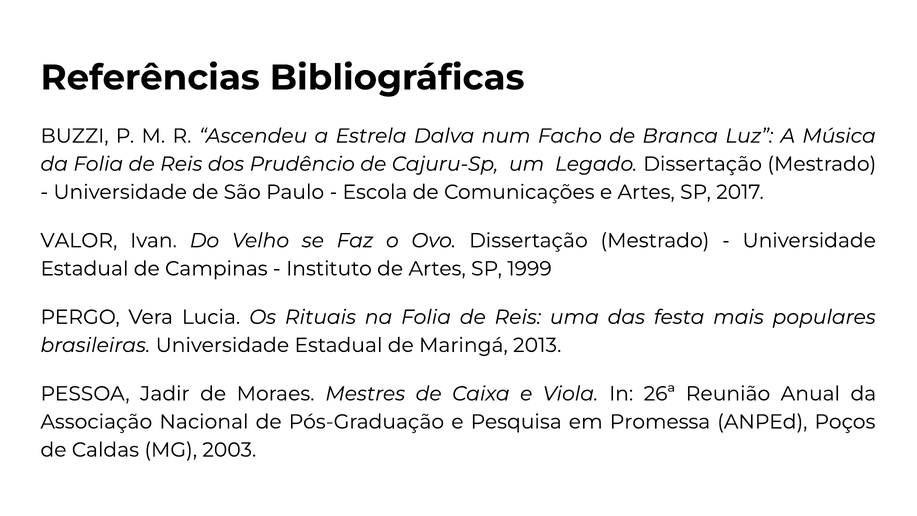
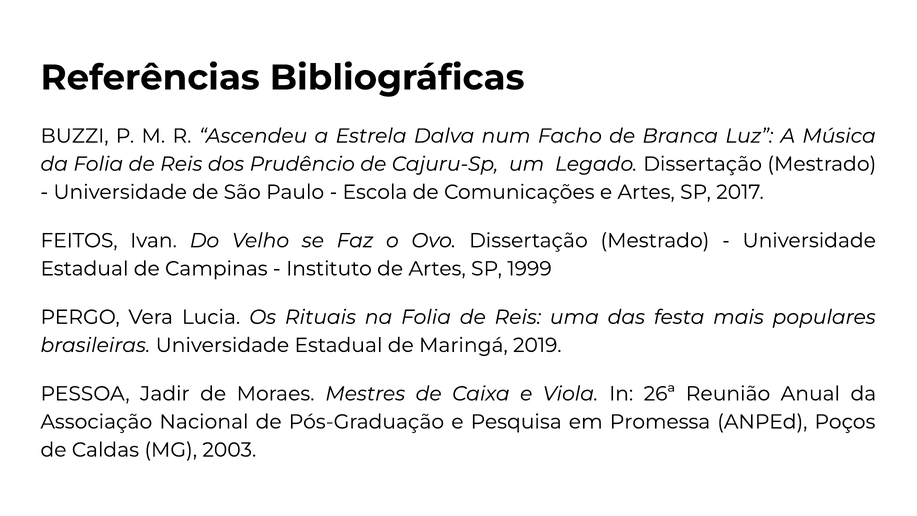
VALOR: VALOR -> FEITOS
2013: 2013 -> 2019
